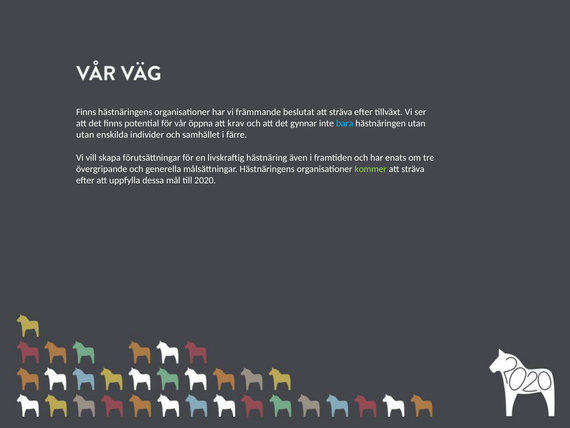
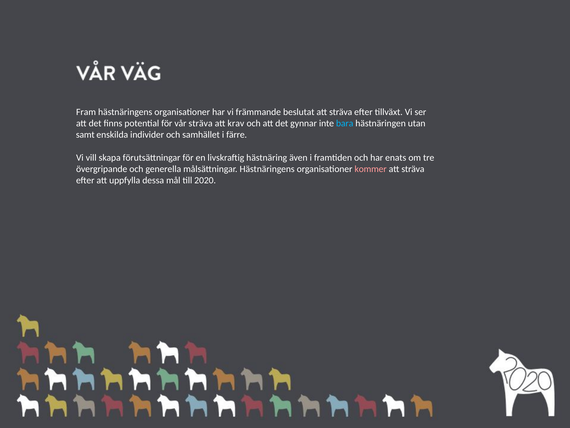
Finns at (86, 112): Finns -> Fram
vår öppna: öppna -> sträva
utan at (85, 135): utan -> samt
kommer colour: light green -> pink
